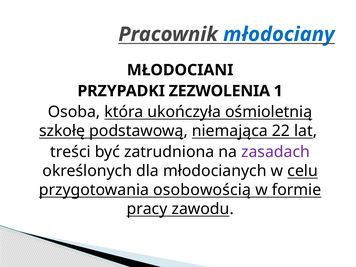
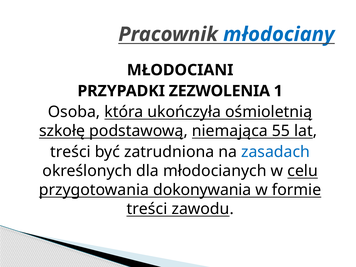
22: 22 -> 55
zasadach colour: purple -> blue
osobowością: osobowością -> dokonywania
pracy at (147, 209): pracy -> treści
